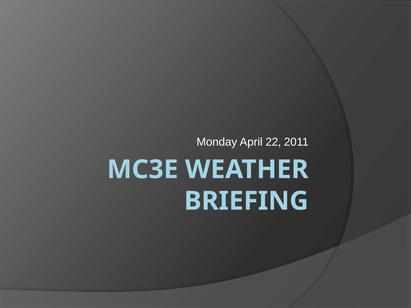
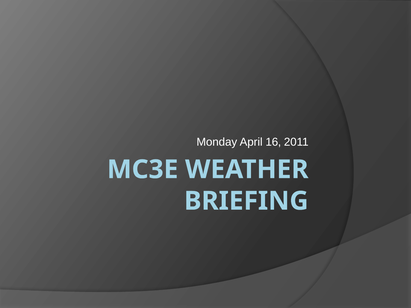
22: 22 -> 16
